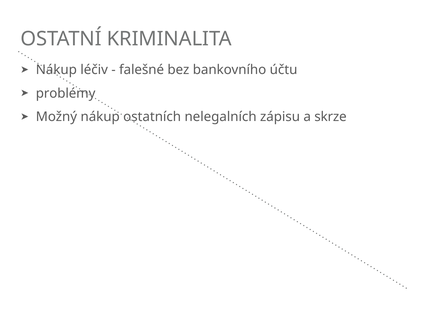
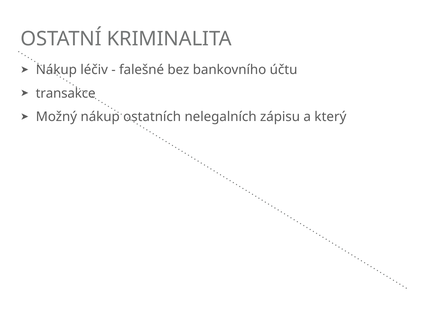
problémy: problémy -> transakce
skrze: skrze -> který
